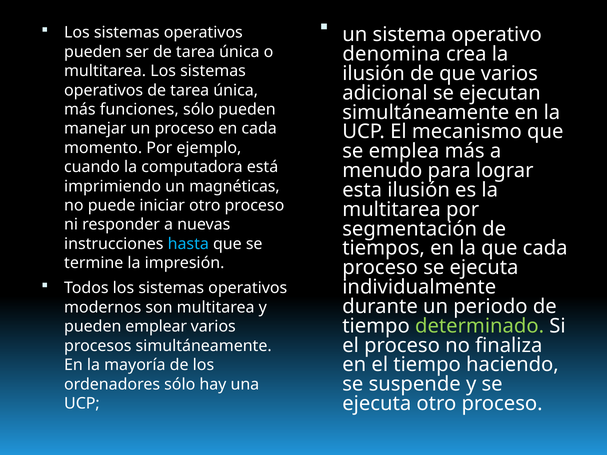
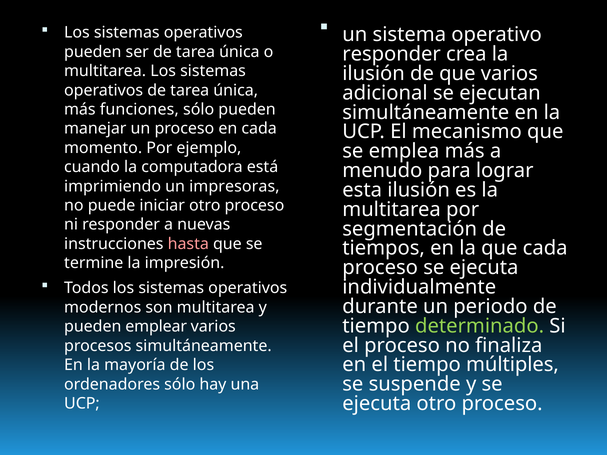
denomina at (391, 54): denomina -> responder
magnéticas: magnéticas -> impresoras
hasta colour: light blue -> pink
haciendo: haciendo -> múltiples
